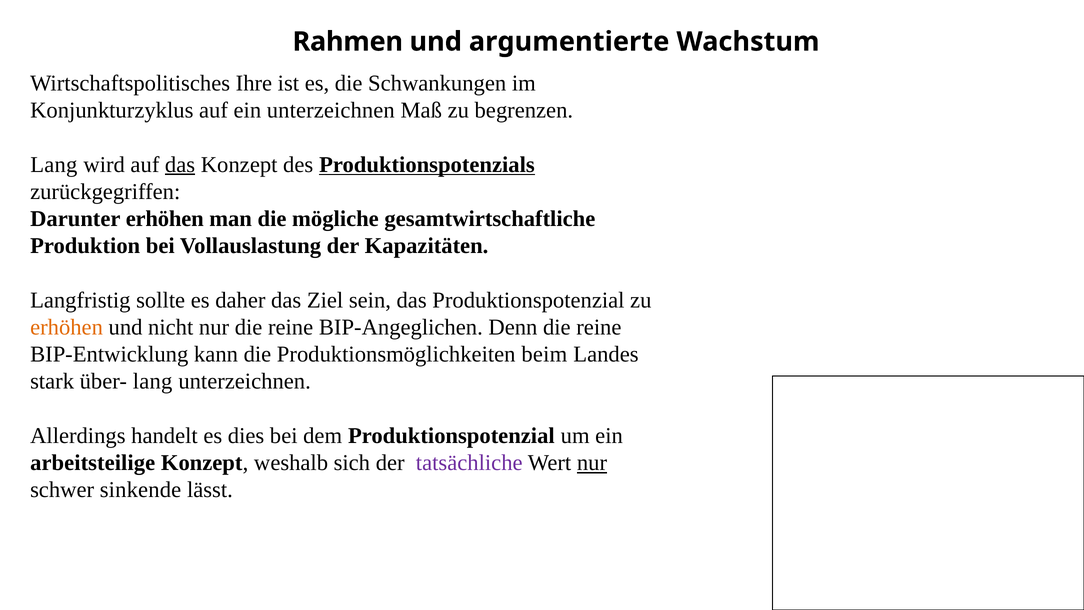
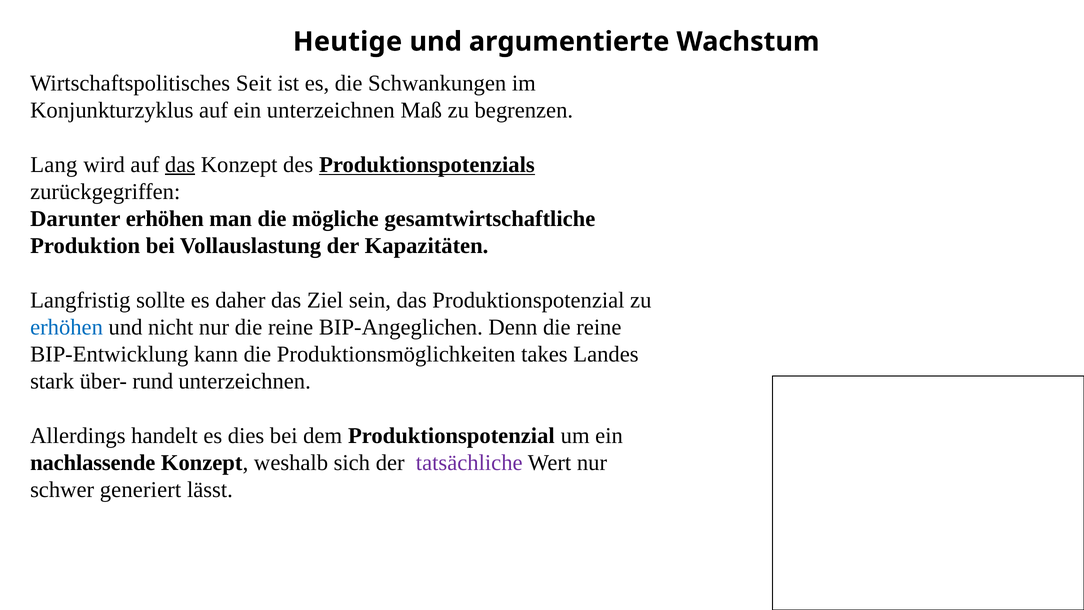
Rahmen: Rahmen -> Heutige
Ihre: Ihre -> Seit
erhöhen at (67, 327) colour: orange -> blue
beim: beim -> takes
über- lang: lang -> rund
arbeitsteilige: arbeitsteilige -> nachlassende
nur at (592, 463) underline: present -> none
sinkende: sinkende -> generiert
